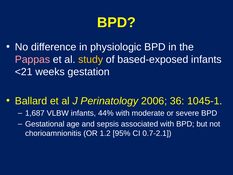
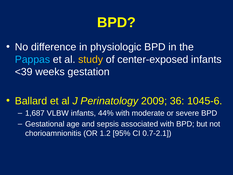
Pappas colour: pink -> light blue
based-exposed: based-exposed -> center-exposed
<21: <21 -> <39
2006: 2006 -> 2009
1045-1: 1045-1 -> 1045-6
